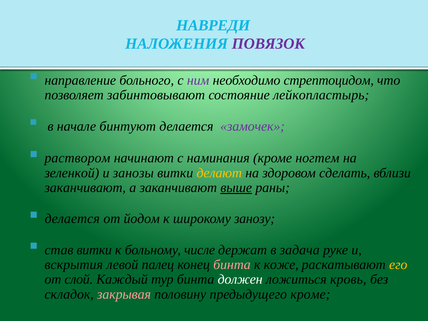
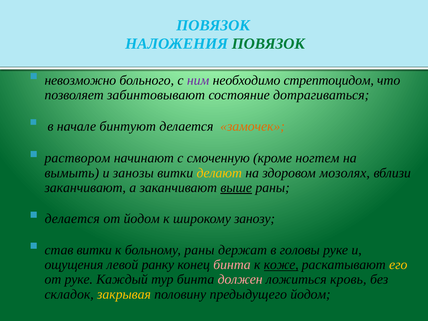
НАВРЕДИ at (213, 25): НАВРЕДИ -> ПОВЯЗОК
ПОВЯЗОК at (268, 44) colour: purple -> green
направление: направление -> невозможно
лейкопластырь: лейкопластырь -> дотрагиваться
замочек colour: purple -> orange
наминания: наминания -> смоченную
зеленкой: зеленкой -> вымыть
сделать: сделать -> мозолях
больному числе: числе -> раны
задача: задача -> головы
вскрытия: вскрытия -> ощущения
палец: палец -> ранку
коже underline: none -> present
от слой: слой -> руке
должен colour: white -> pink
закрывая colour: pink -> yellow
предыдущего кроме: кроме -> йодом
